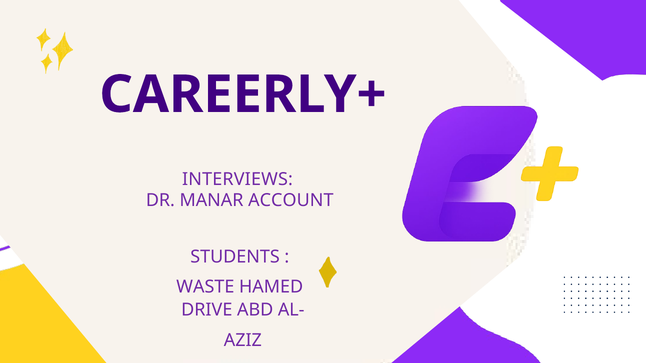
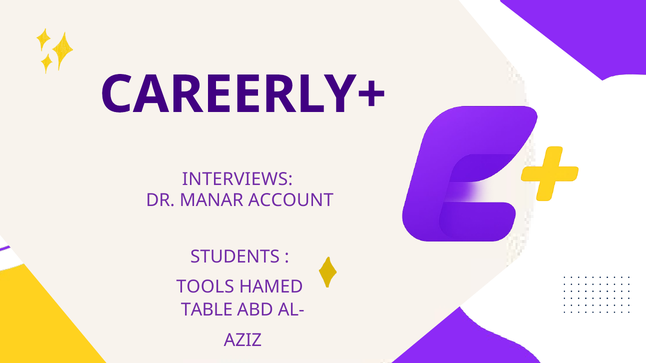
WASTE: WASTE -> TOOLS
DRIVE: DRIVE -> TABLE
